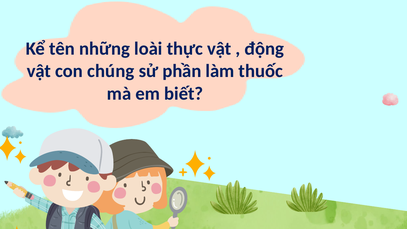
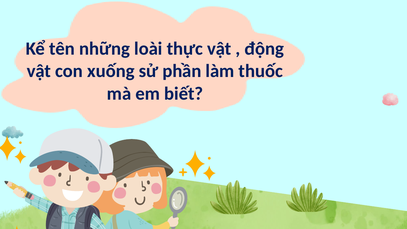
chúng: chúng -> xuống
